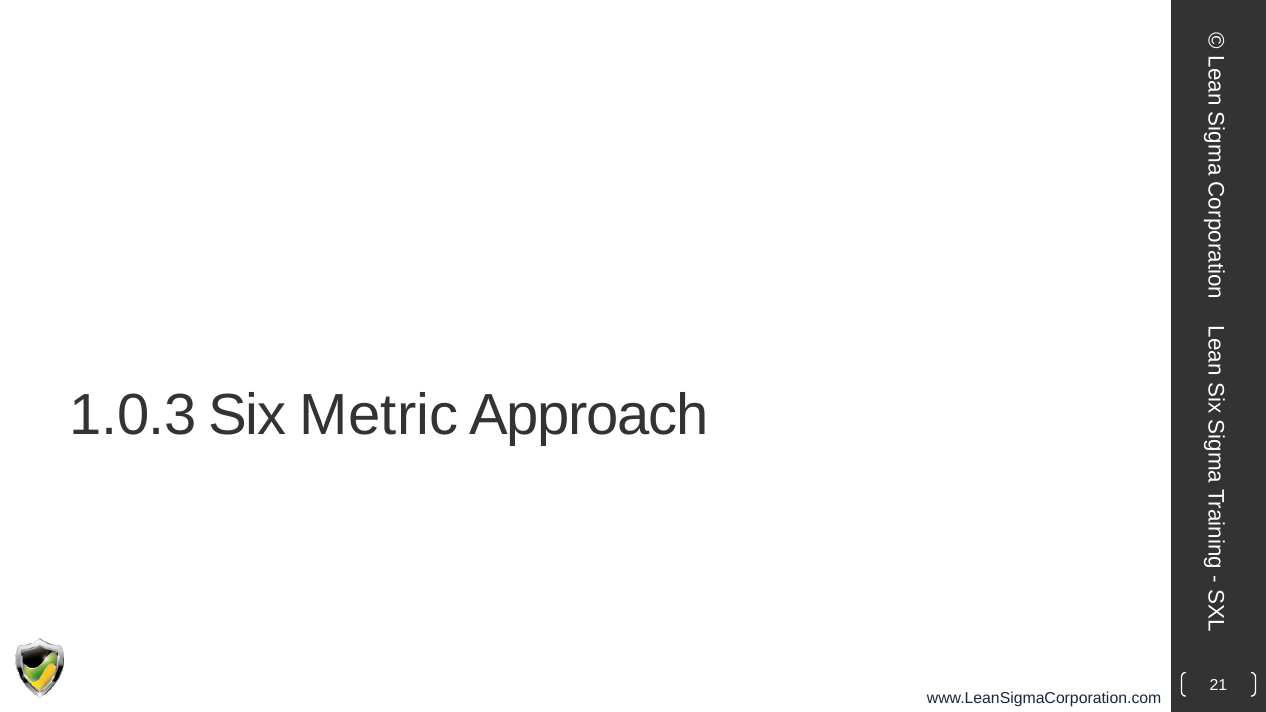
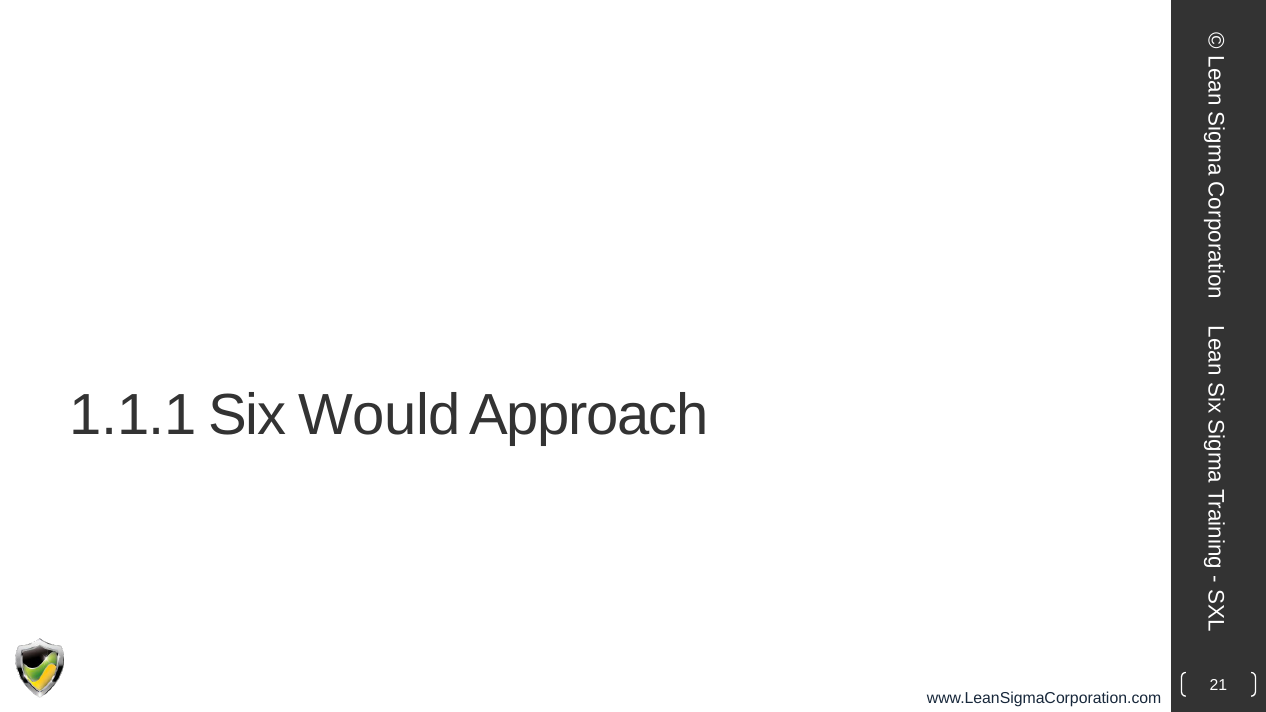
1.0.3: 1.0.3 -> 1.1.1
Metric: Metric -> Would
